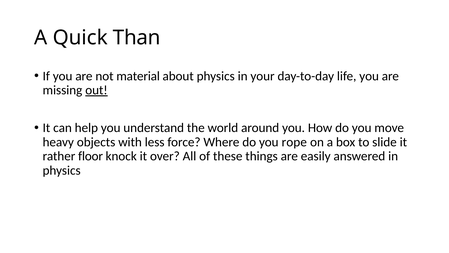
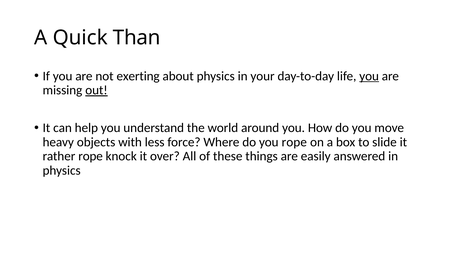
material: material -> exerting
you at (369, 76) underline: none -> present
rather floor: floor -> rope
